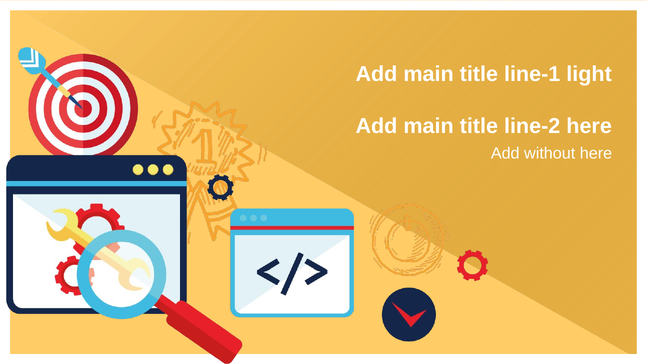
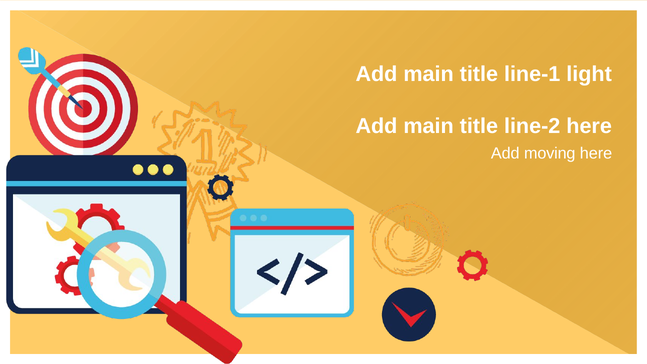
without: without -> moving
